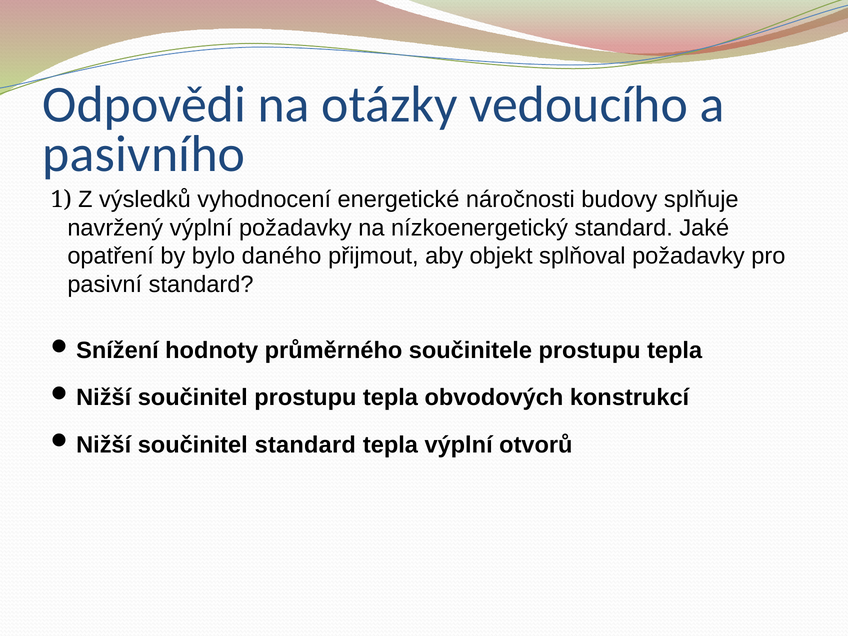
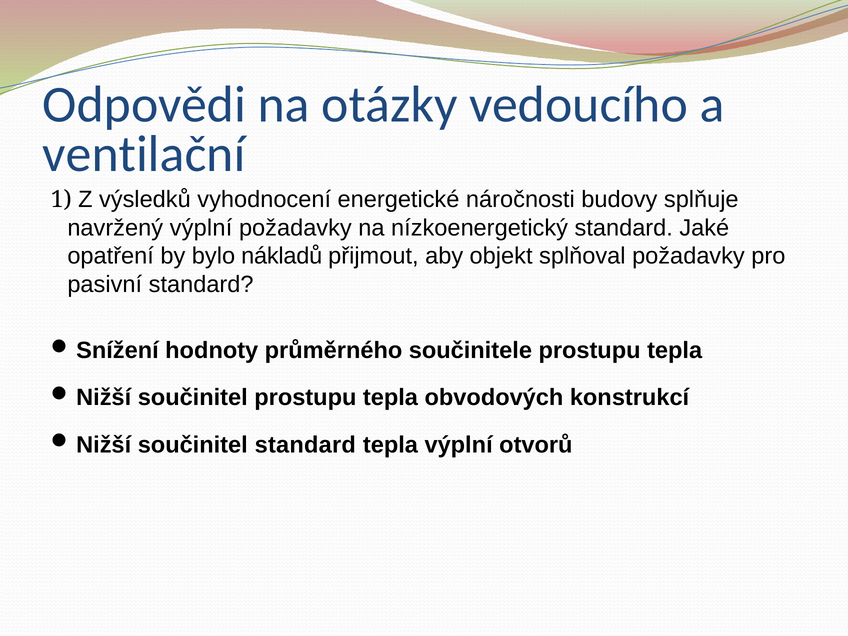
pasivního: pasivního -> ventilační
daného: daného -> nákladů
